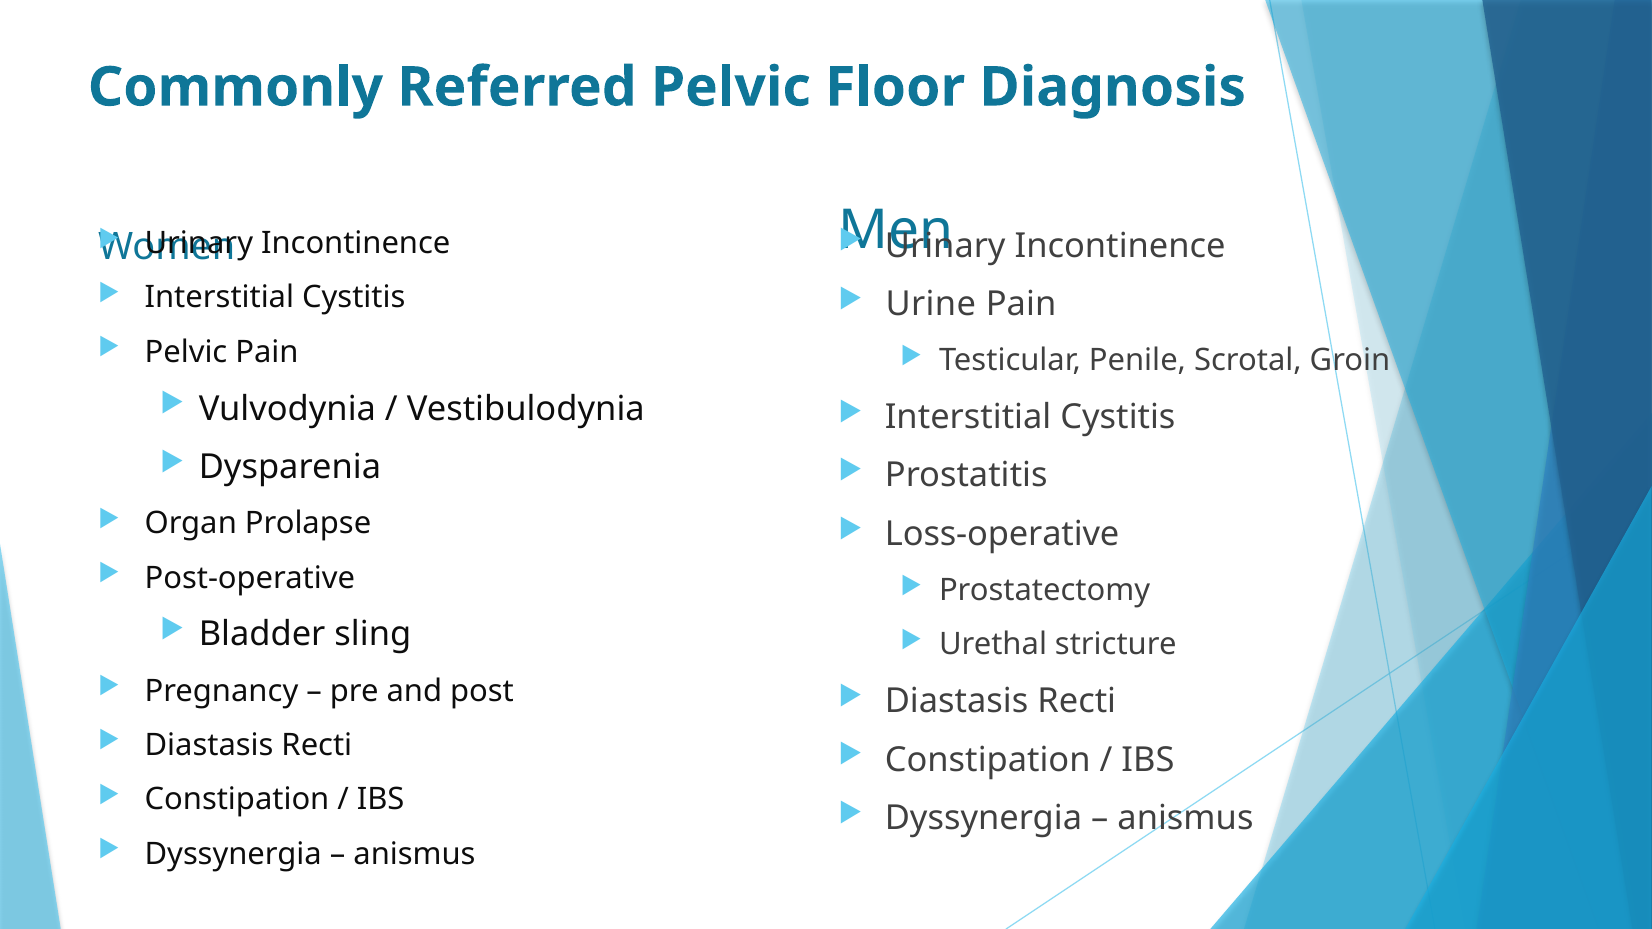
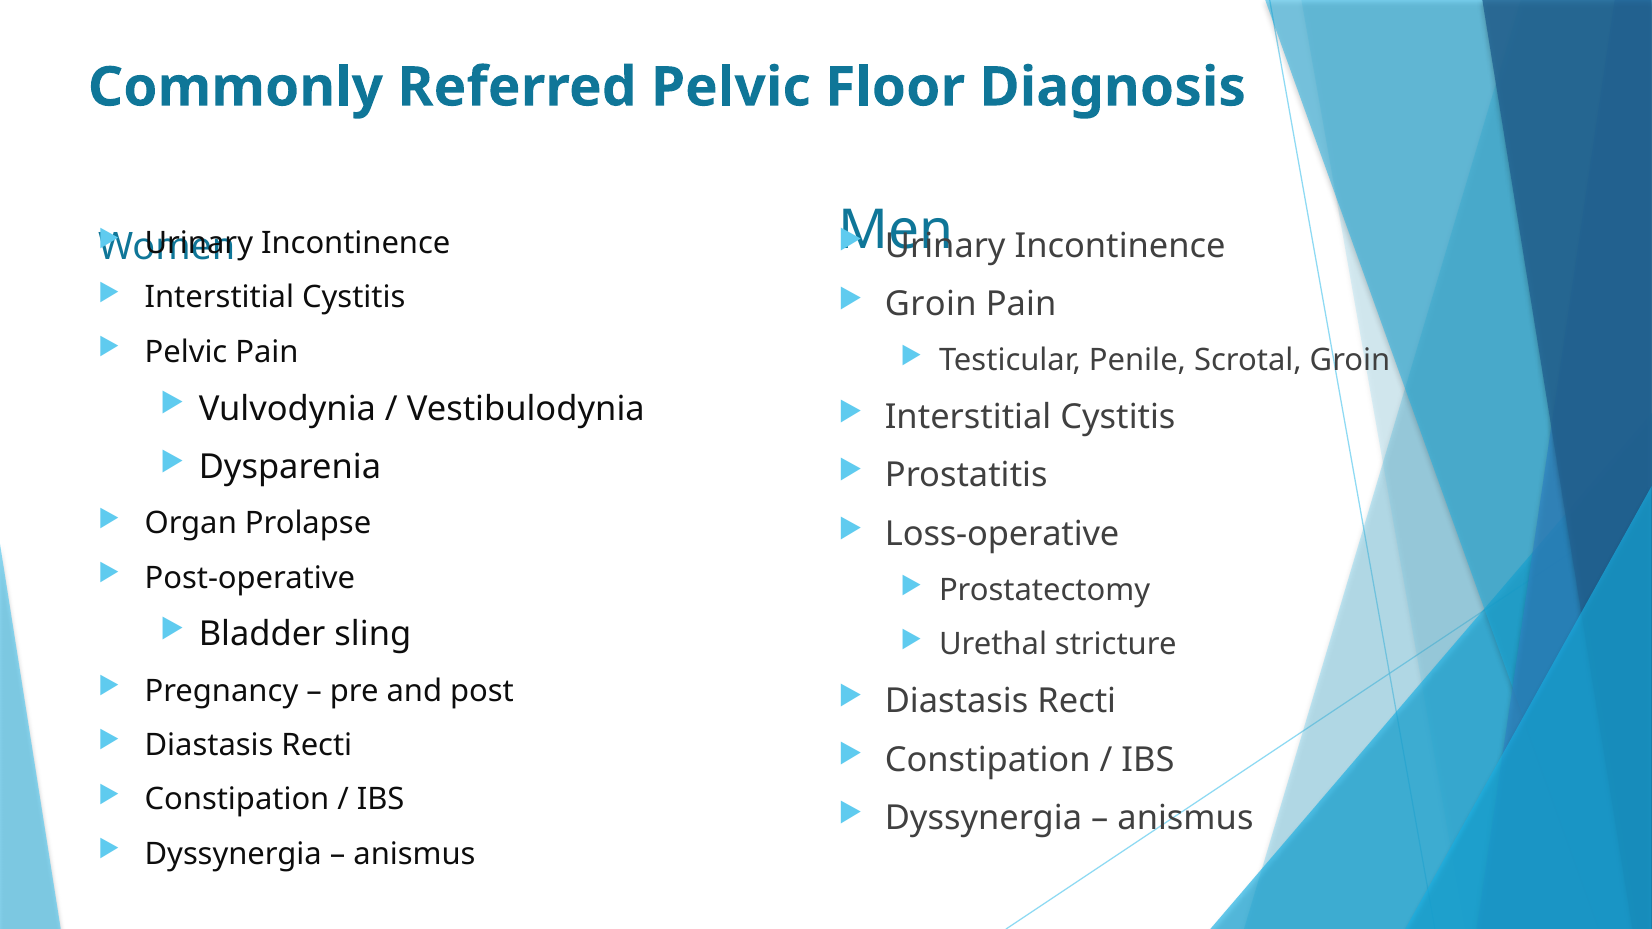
Urine at (931, 304): Urine -> Groin
